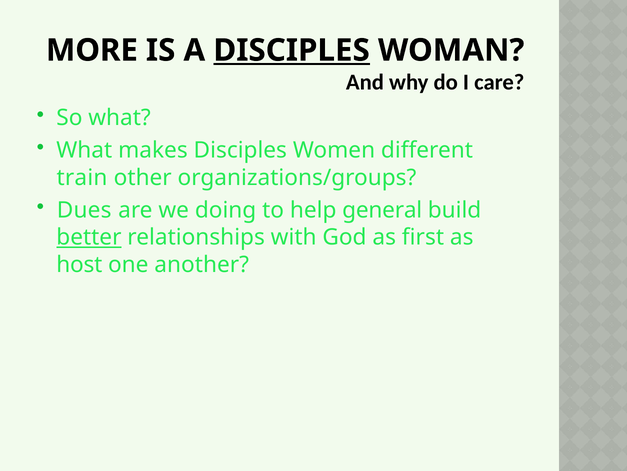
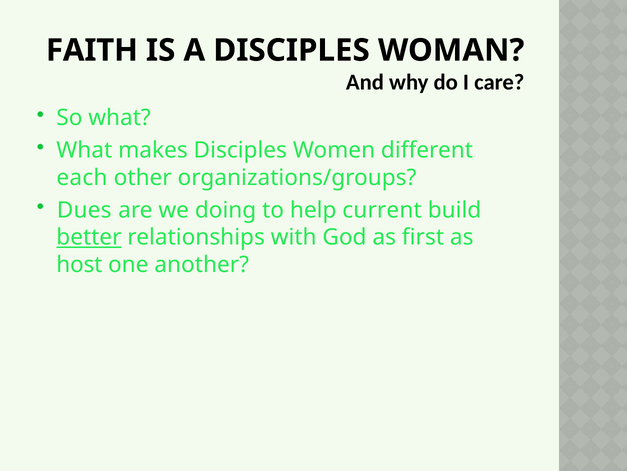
MORE: MORE -> FAITH
DISCIPLES at (292, 50) underline: present -> none
train: train -> each
general: general -> current
